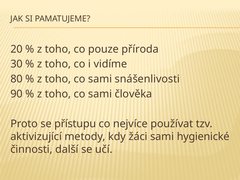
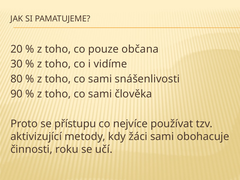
příroda: příroda -> občana
hygienické: hygienické -> obohacuje
další: další -> roku
